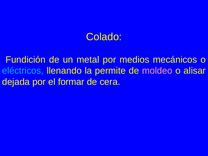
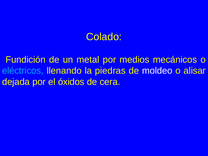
permite: permite -> piedras
moldeo colour: pink -> white
formar: formar -> óxidos
